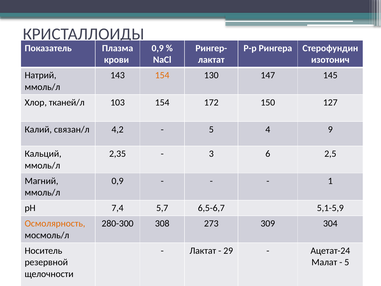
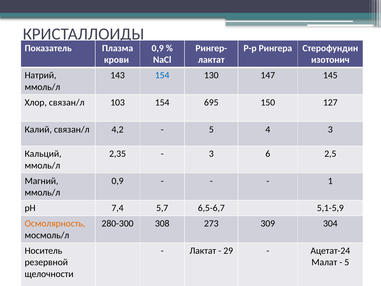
154 at (162, 75) colour: orange -> blue
Хлор тканей/л: тканей/л -> связан/л
172: 172 -> 695
4 9: 9 -> 3
